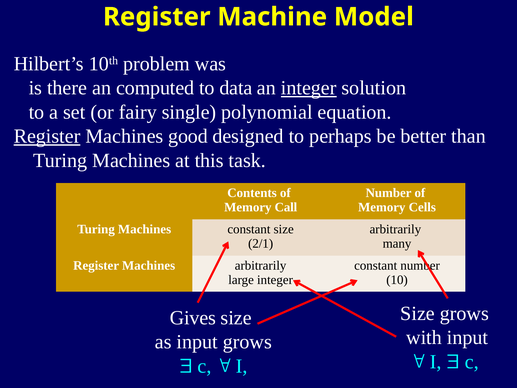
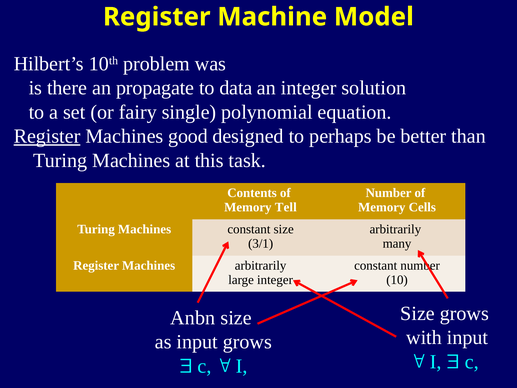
computed: computed -> propagate
integer at (309, 88) underline: present -> none
Call: Call -> Tell
2/1: 2/1 -> 3/1
Gives: Gives -> Anbn
